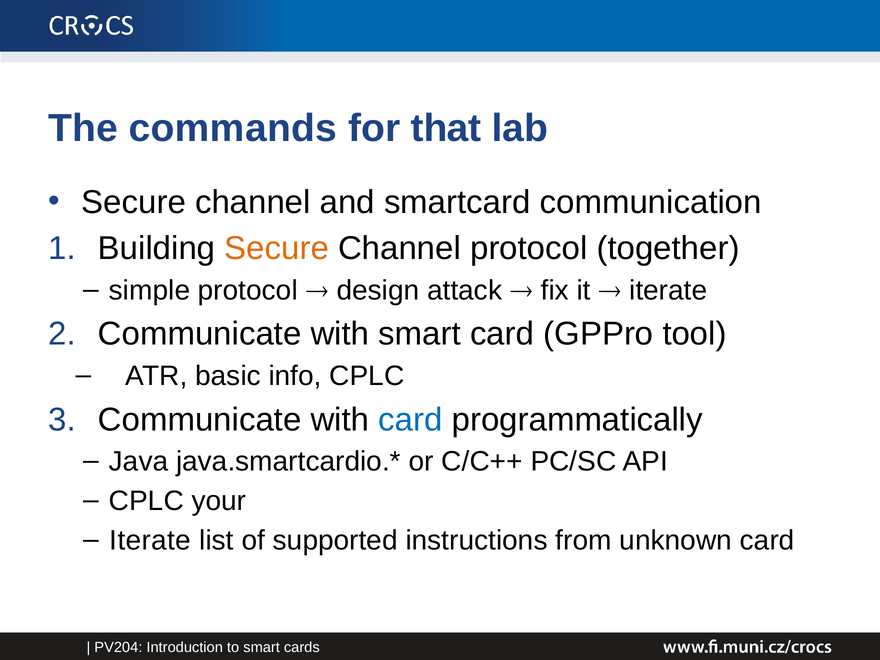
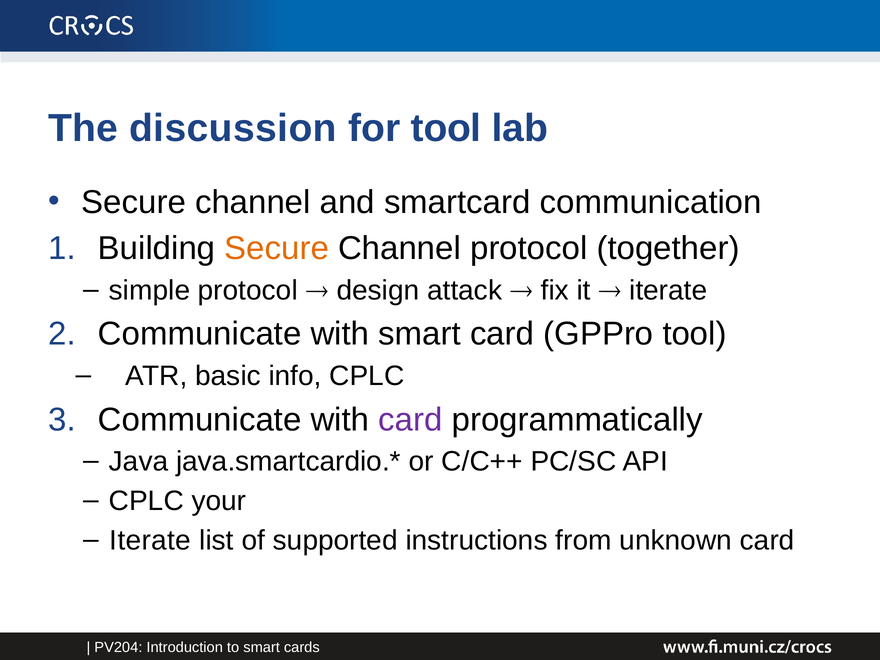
commands: commands -> discussion
for that: that -> tool
card at (410, 420) colour: blue -> purple
